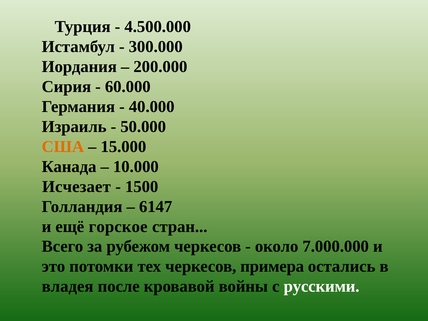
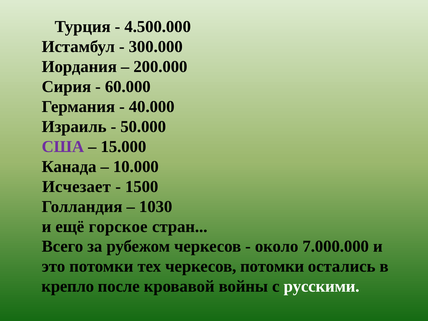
США colour: orange -> purple
6147: 6147 -> 1030
черкесов примера: примера -> потомки
владея: владея -> крепло
